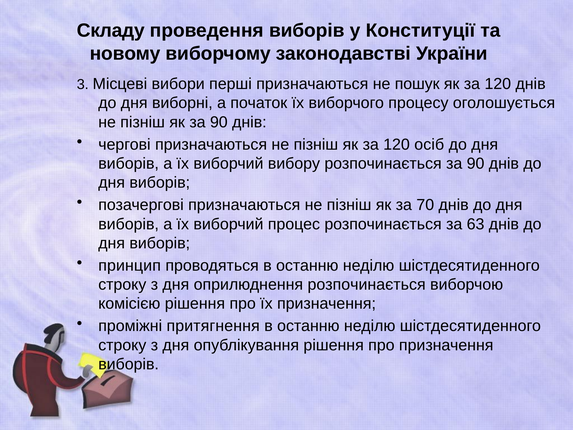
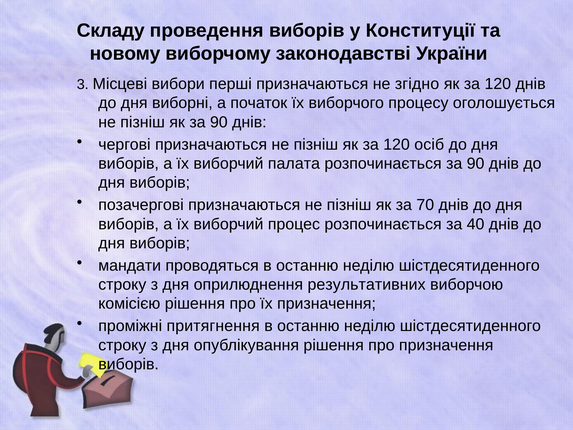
пошук: пошук -> згідно
вибору: вибору -> палата
63: 63 -> 40
принцип: принцип -> мандати
оприлюднення розпочинається: розпочинається -> результативних
